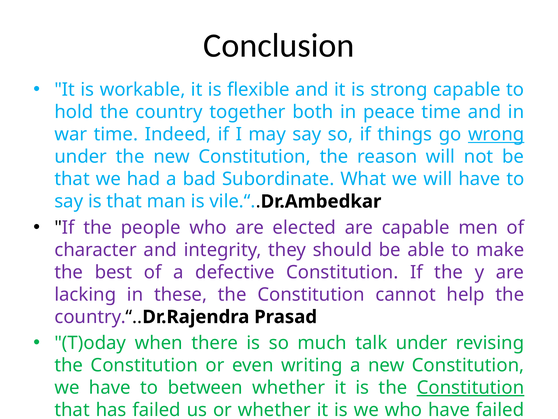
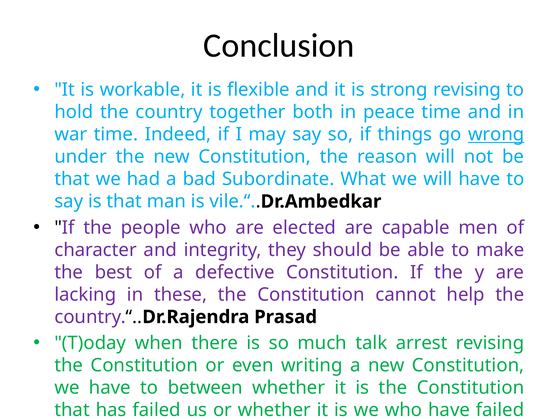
strong capable: capable -> revising
talk under: under -> arrest
Constitution at (470, 387) underline: present -> none
